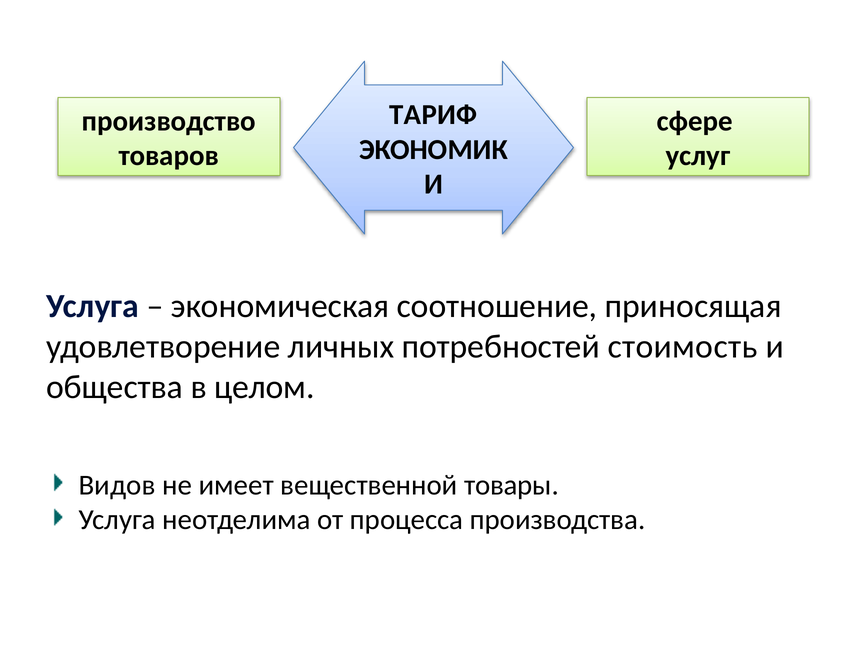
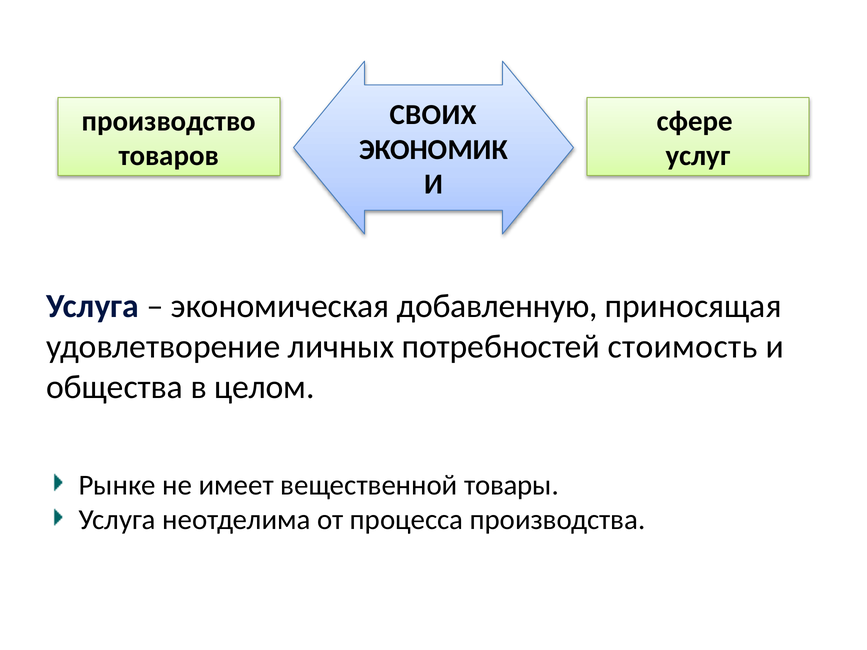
ТАРИФ: ТАРИФ -> СВОИХ
соотношение: соотношение -> добавленную
Видов: Видов -> Рынке
